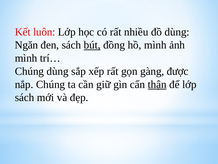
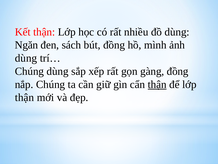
Kết luôn: luôn -> thận
bút underline: present -> none
mình at (26, 58): mình -> dùng
gàng được: được -> đồng
sách at (25, 97): sách -> thận
